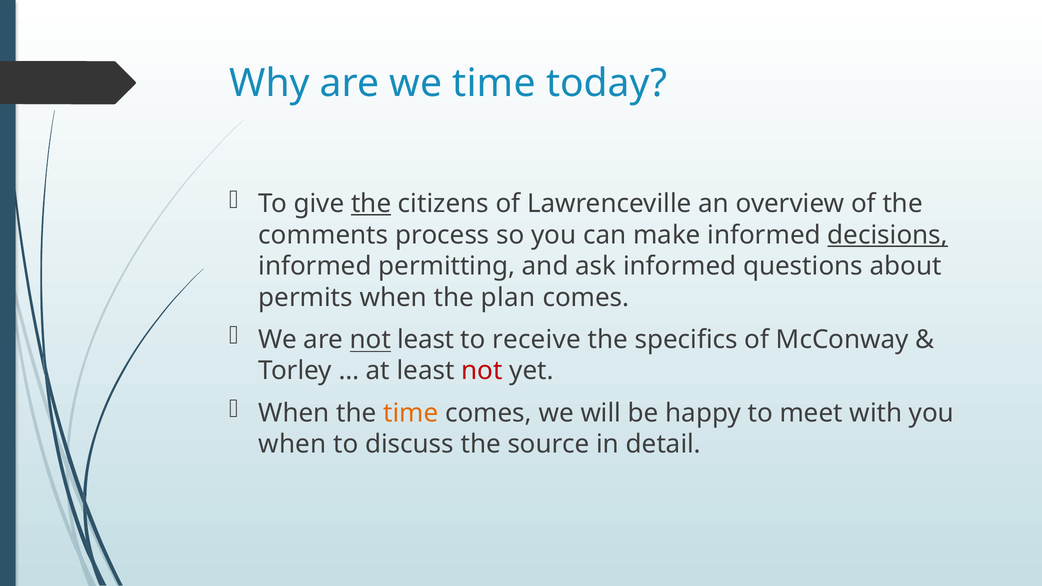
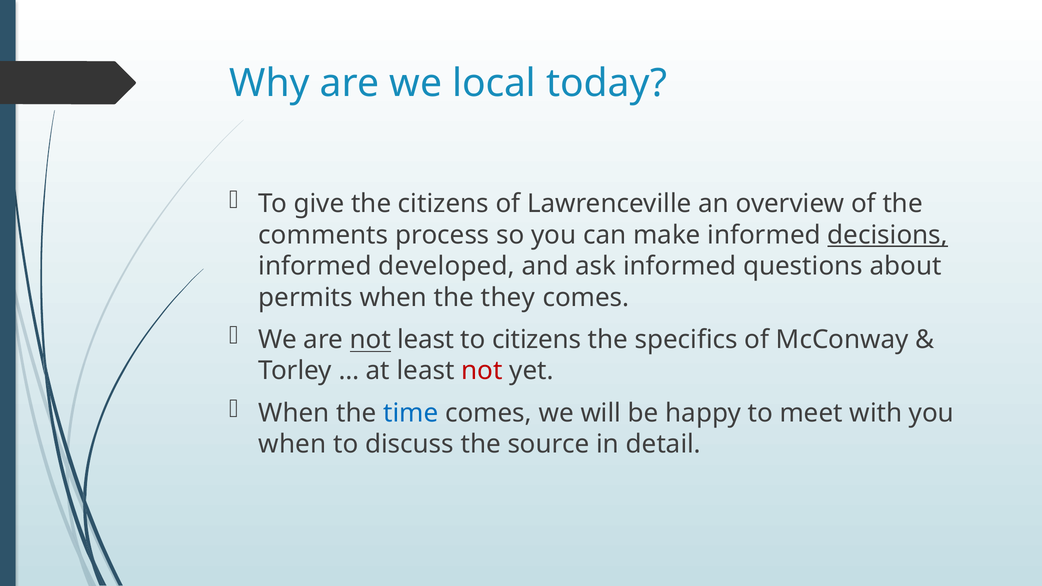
we time: time -> local
the at (371, 204) underline: present -> none
permitting: permitting -> developed
plan: plan -> they
to receive: receive -> citizens
time at (411, 413) colour: orange -> blue
